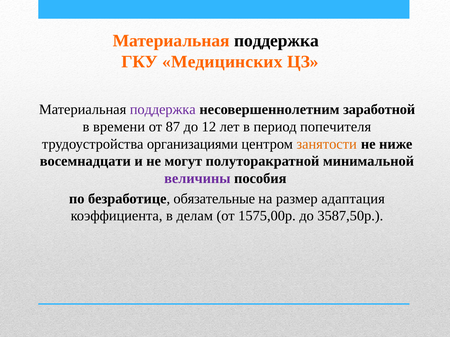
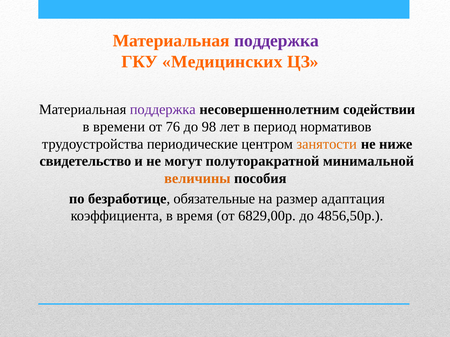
поддержка at (276, 41) colour: black -> purple
заработной: заработной -> содействии
87: 87 -> 76
12: 12 -> 98
попечителя: попечителя -> нормативов
организациями: организациями -> периодические
восемнадцати: восемнадцати -> свидетельство
величины colour: purple -> orange
делам: делам -> время
1575,00р: 1575,00р -> 6829,00р
3587,50р: 3587,50р -> 4856,50р
